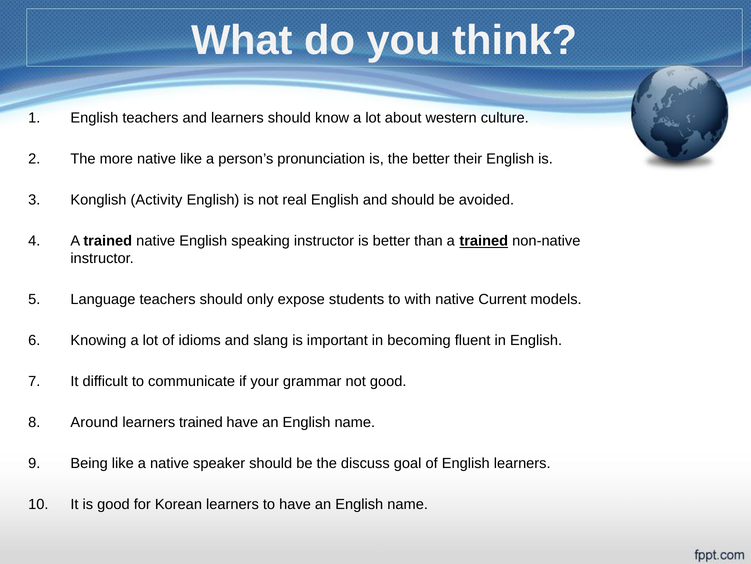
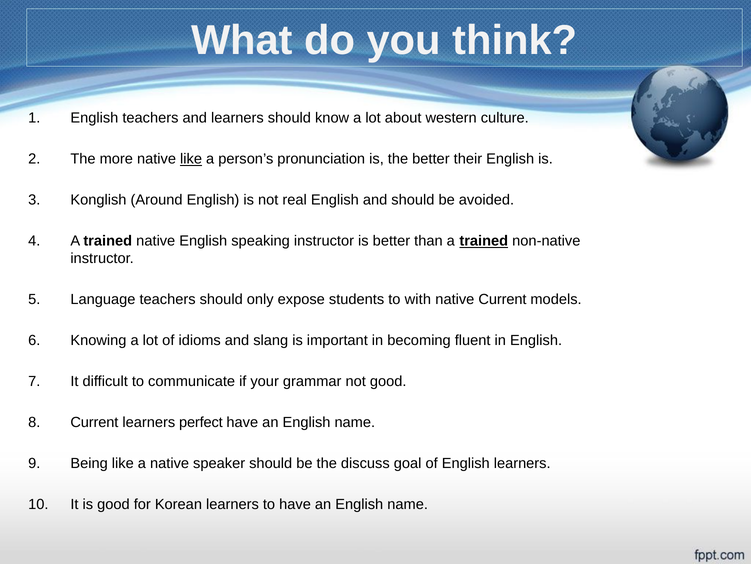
like at (191, 159) underline: none -> present
Activity: Activity -> Around
Around at (94, 422): Around -> Current
learners trained: trained -> perfect
